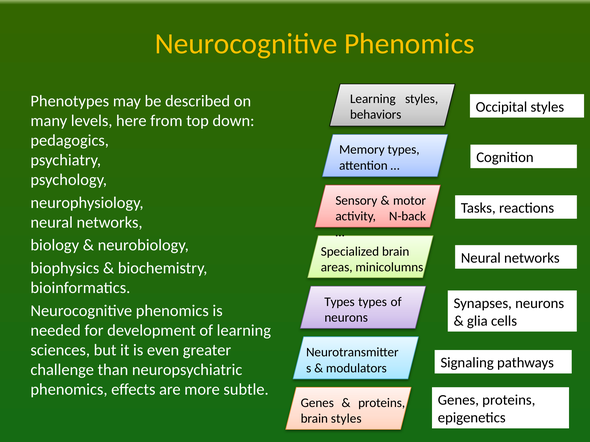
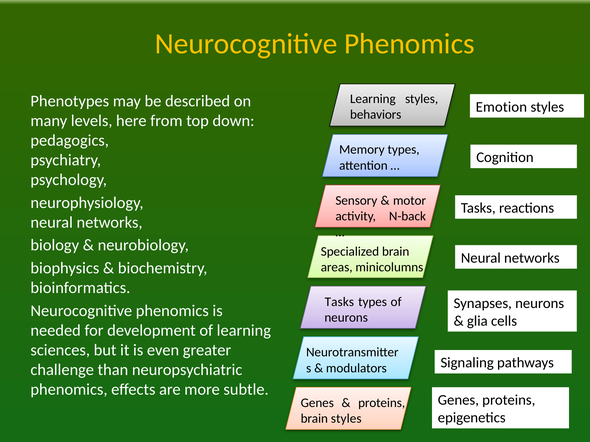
Occipital: Occipital -> Emotion
Types at (339, 302): Types -> Tasks
